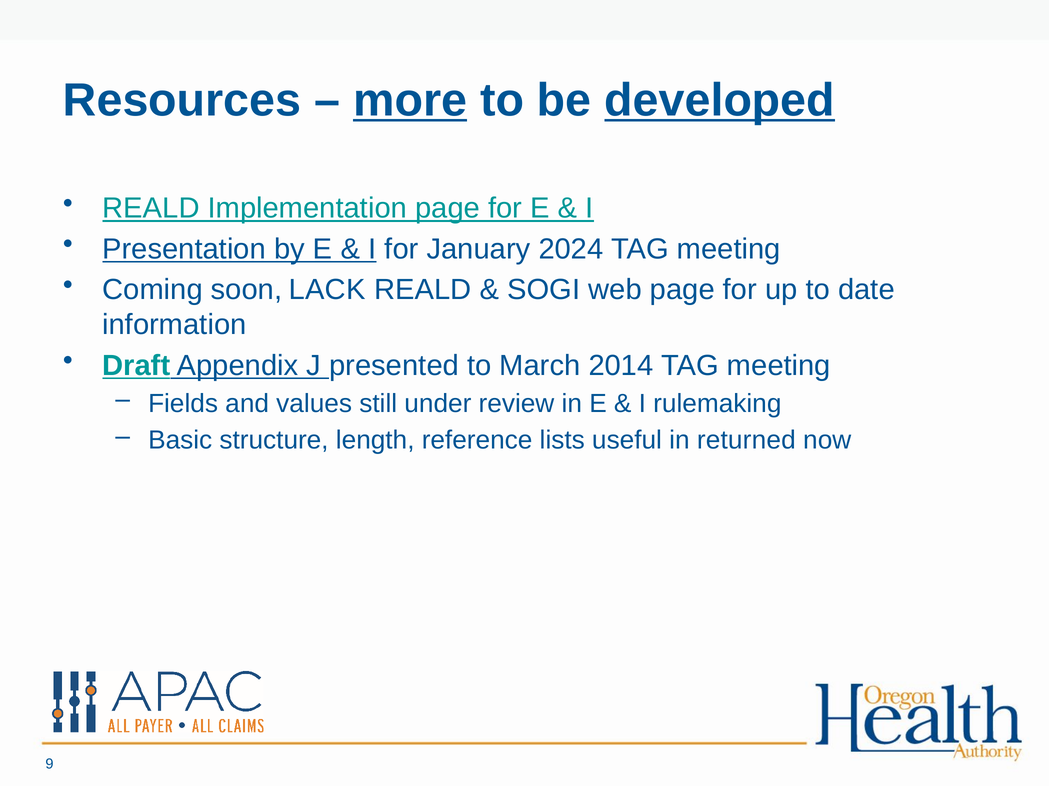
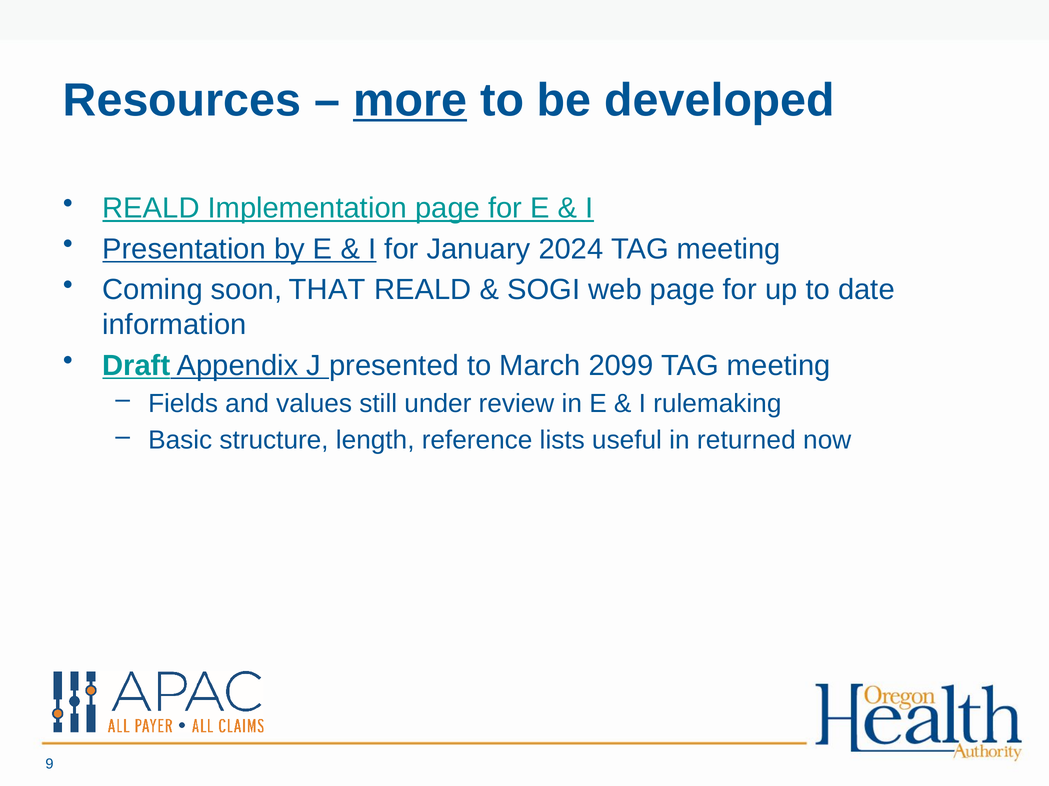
developed underline: present -> none
LACK: LACK -> THAT
2014: 2014 -> 2099
